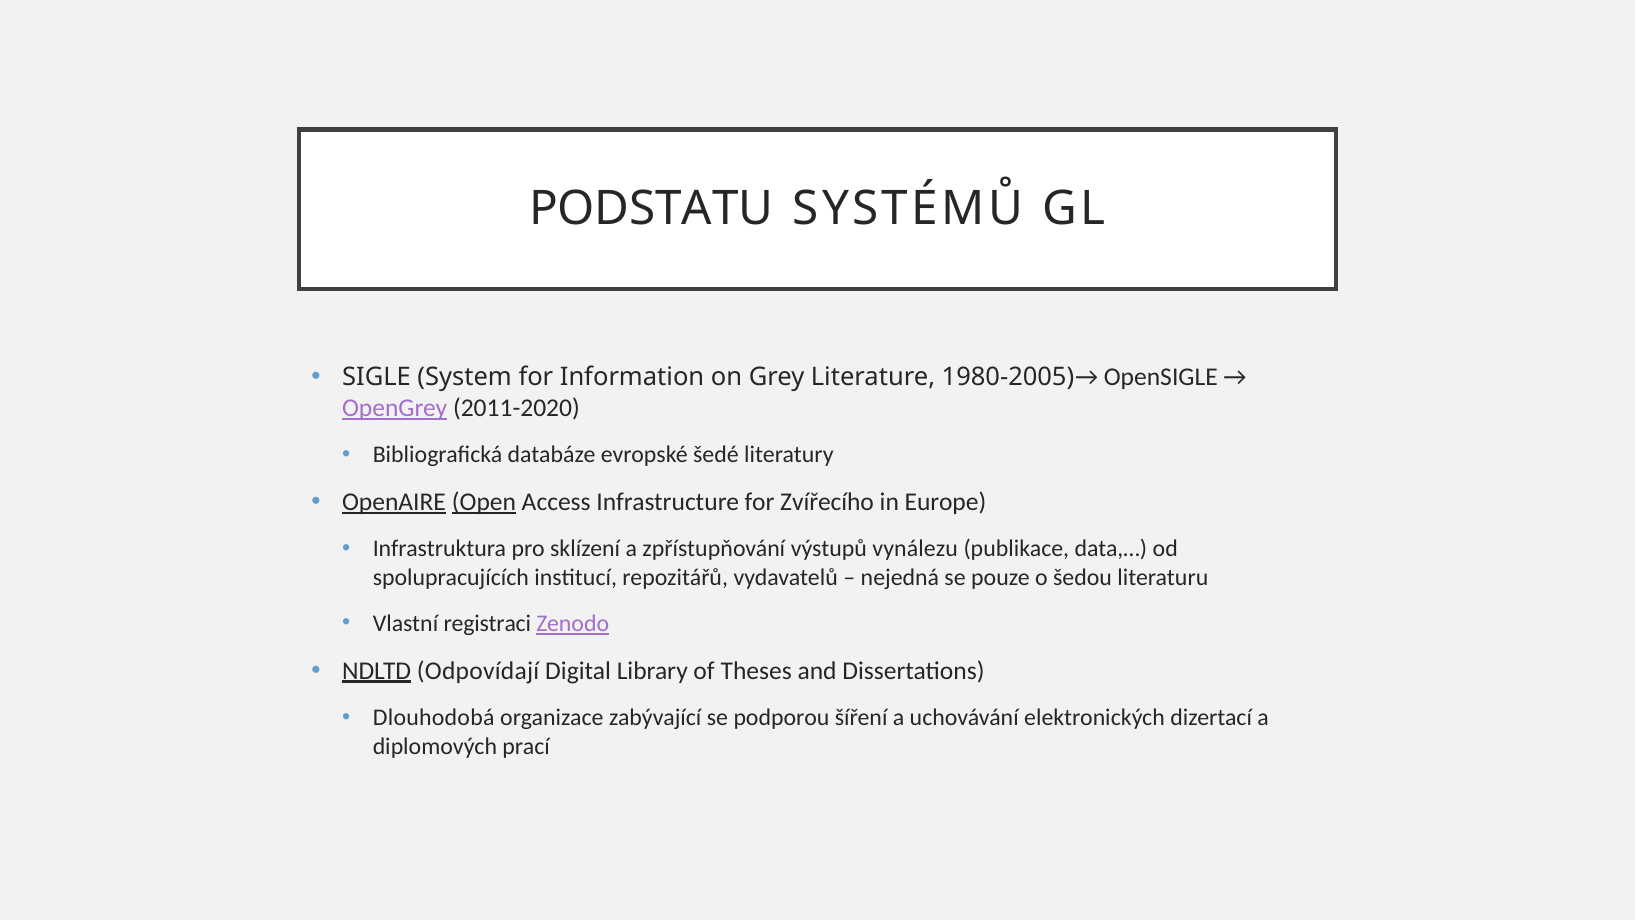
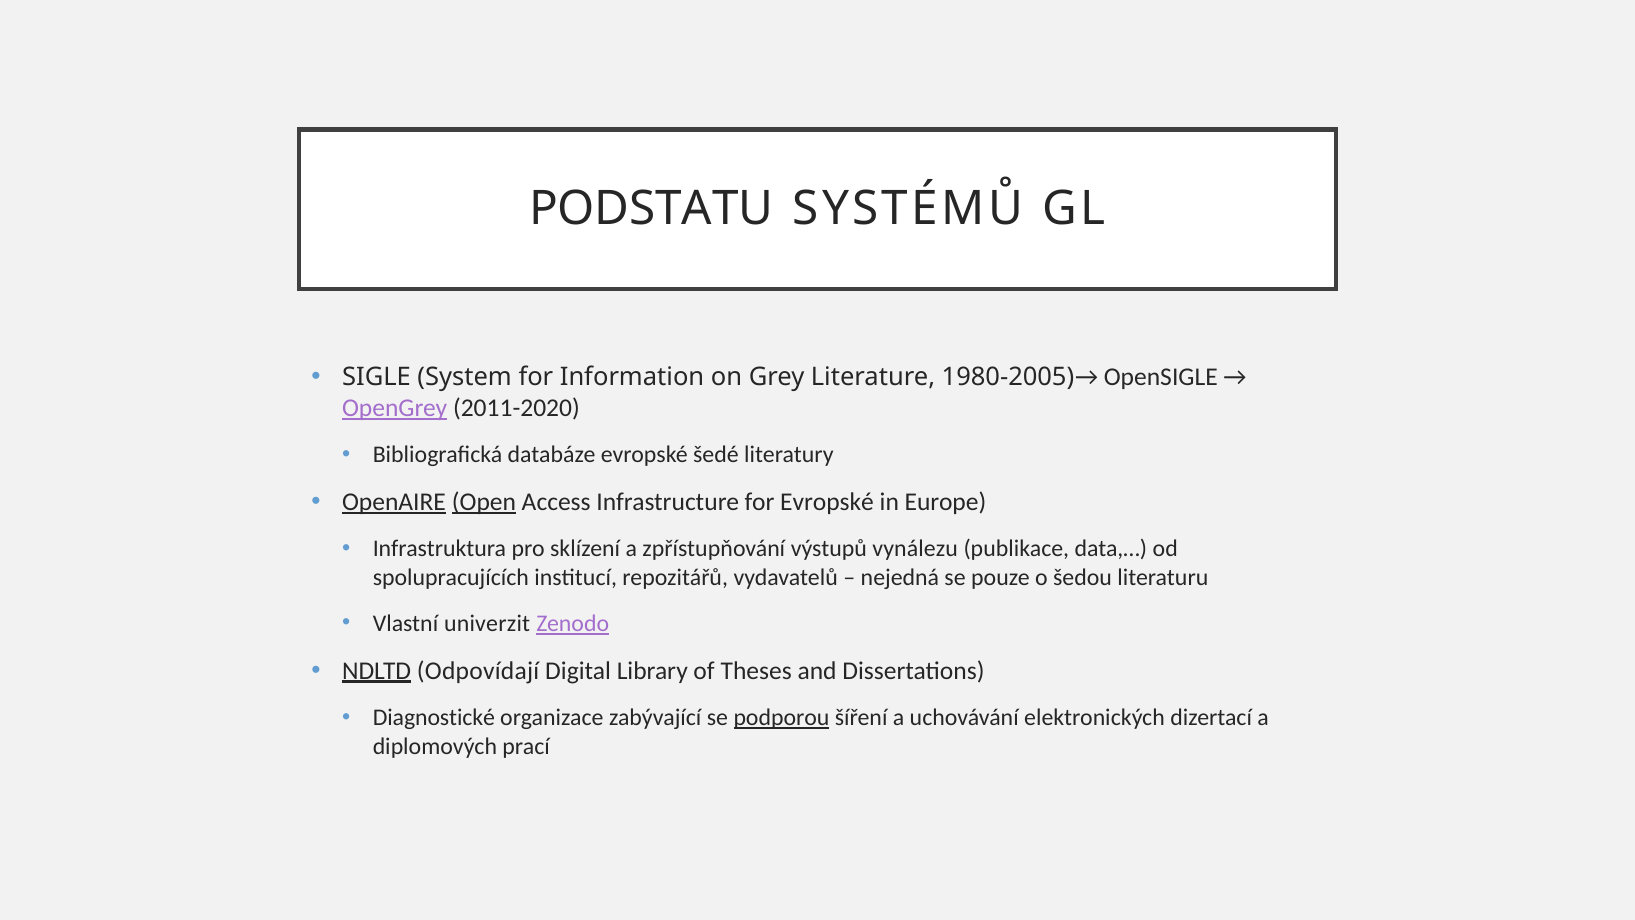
for Zvířecího: Zvířecího -> Evropské
registraci: registraci -> univerzit
Dlouhodobá: Dlouhodobá -> Diagnostické
podporou underline: none -> present
